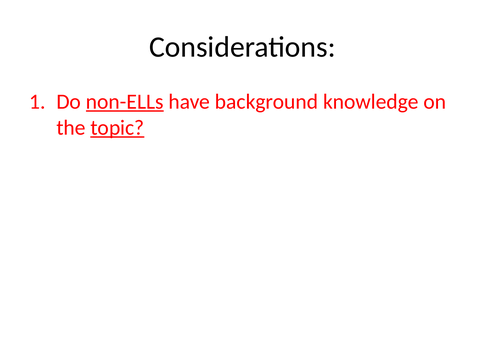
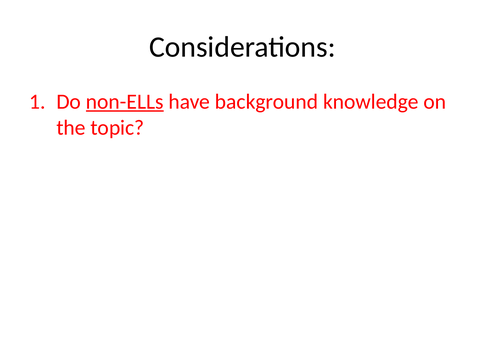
topic underline: present -> none
